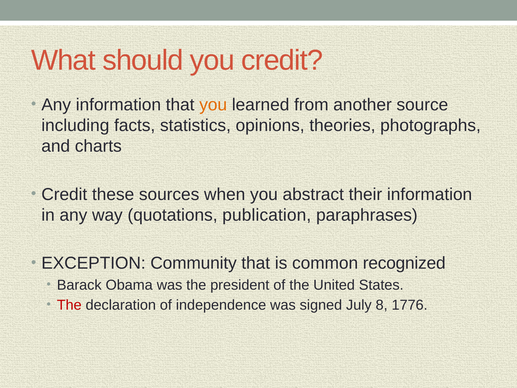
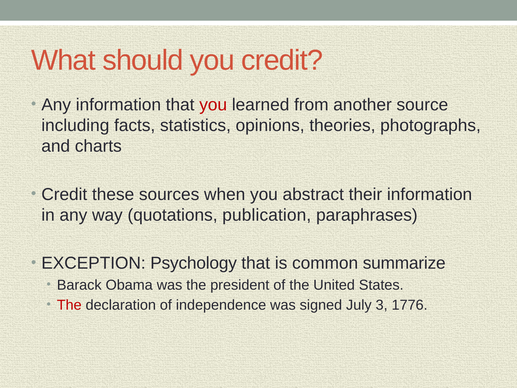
you at (213, 105) colour: orange -> red
Community: Community -> Psychology
recognized: recognized -> summarize
8: 8 -> 3
